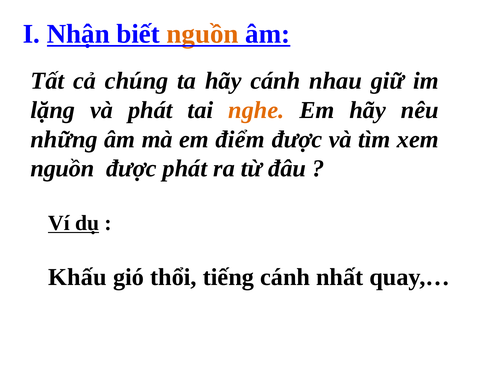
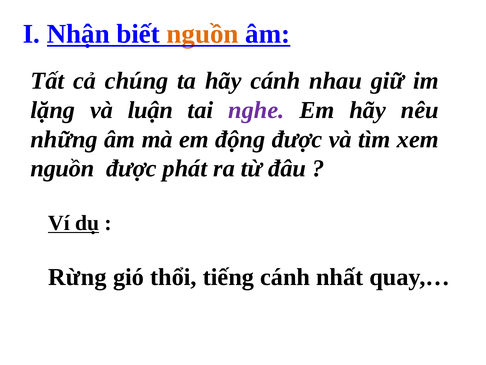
và phát: phát -> luận
nghe colour: orange -> purple
điểm: điểm -> động
Khấu: Khấu -> Rừng
